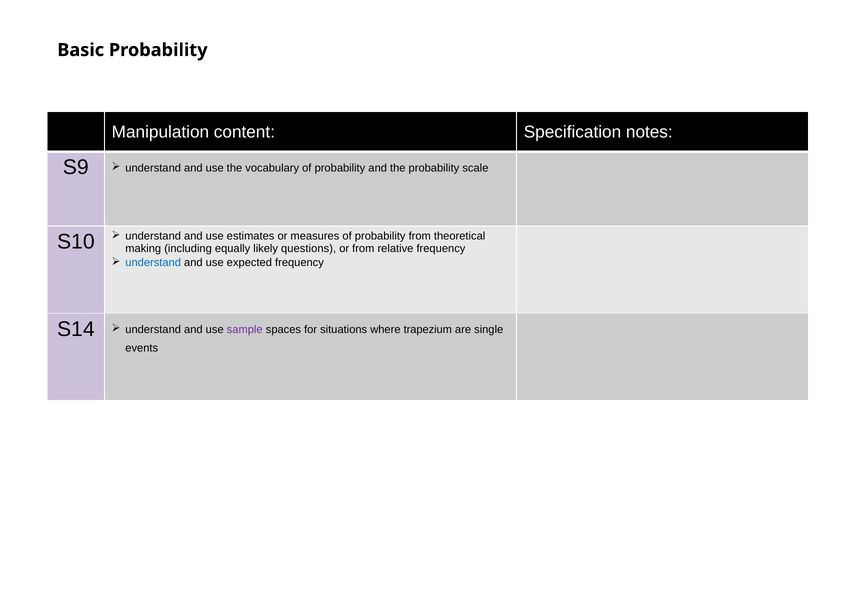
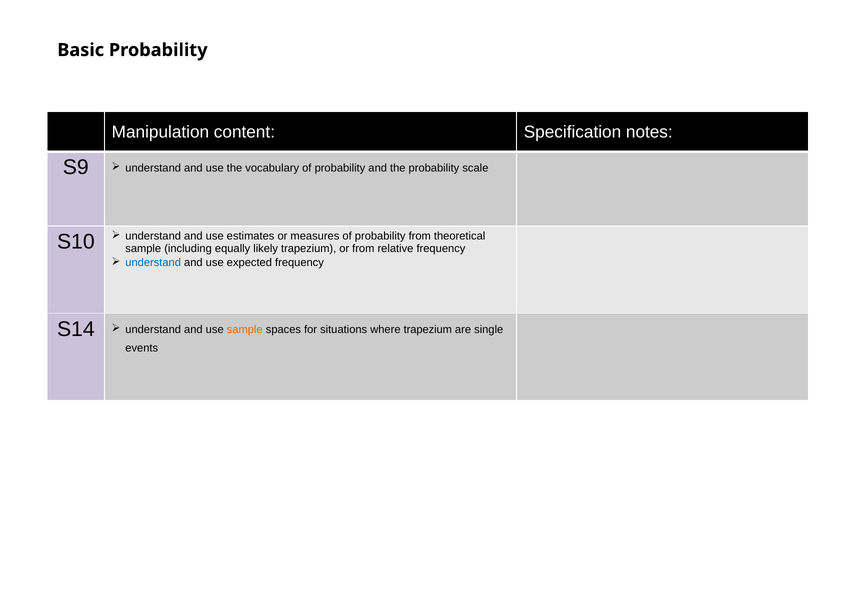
making at (143, 248): making -> sample
likely questions: questions -> trapezium
sample at (245, 329) colour: purple -> orange
